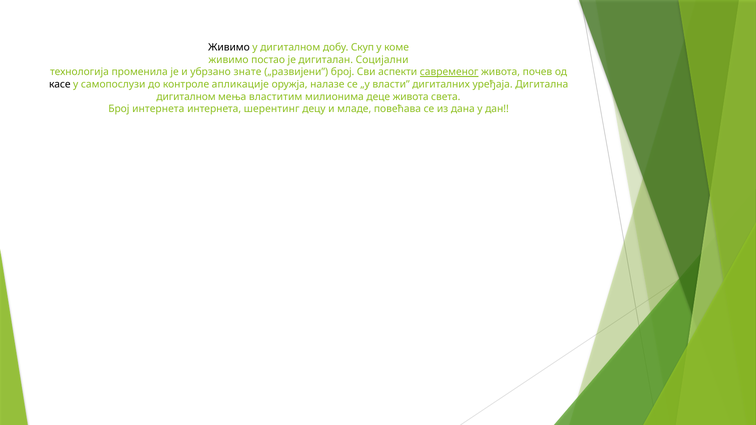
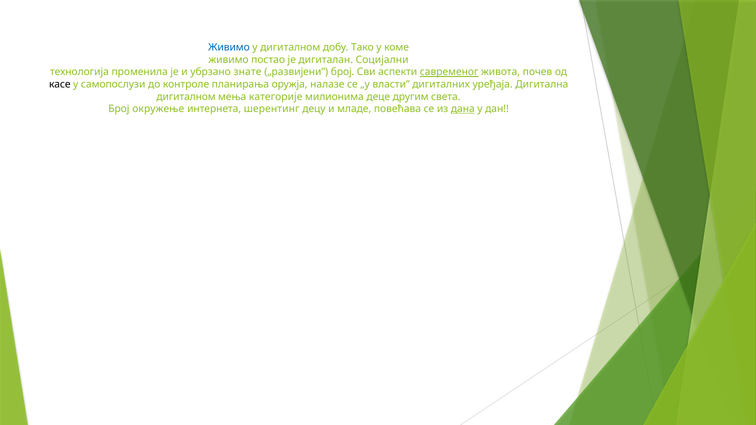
Живимо at (229, 47) colour: black -> blue
Скуп: Скуп -> Тако
апликације: апликације -> планирања
властитим: властитим -> категорије
деце живота: живота -> другим
Број интернета: интернета -> окружење
дана underline: none -> present
